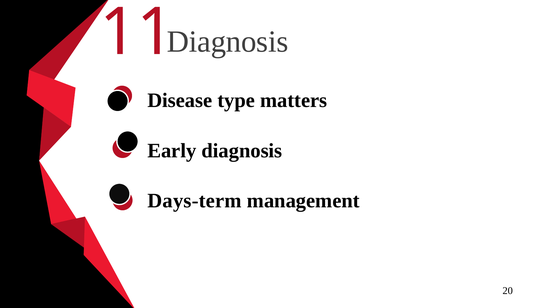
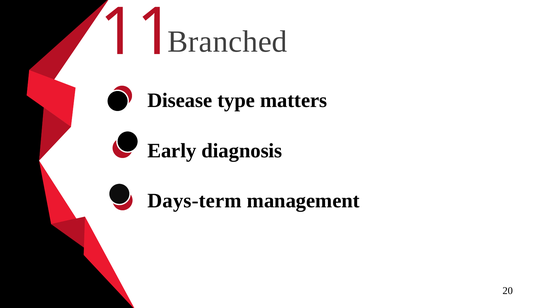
Diagnosis at (228, 42): Diagnosis -> Branched
